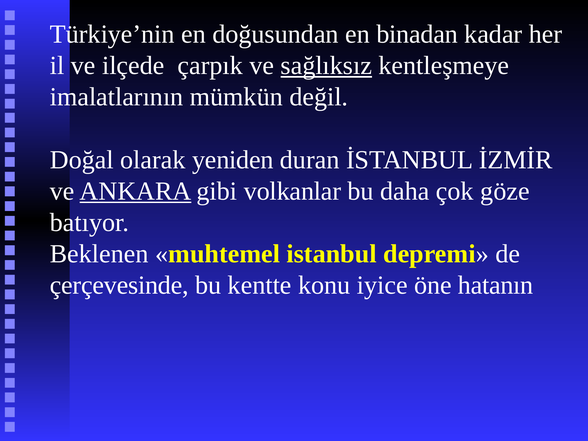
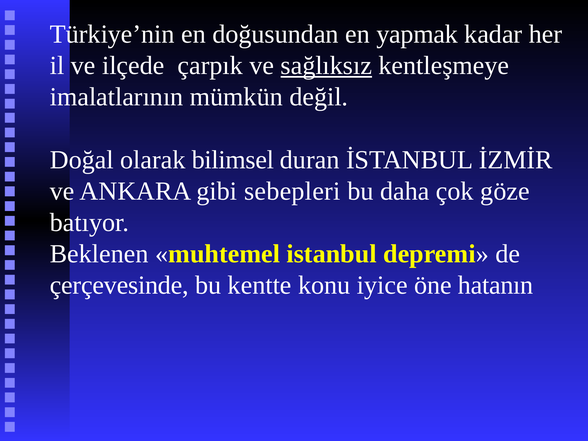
binadan: binadan -> yapmak
yeniden: yeniden -> bilimsel
ANKARA underline: present -> none
volkanlar: volkanlar -> sebepleri
